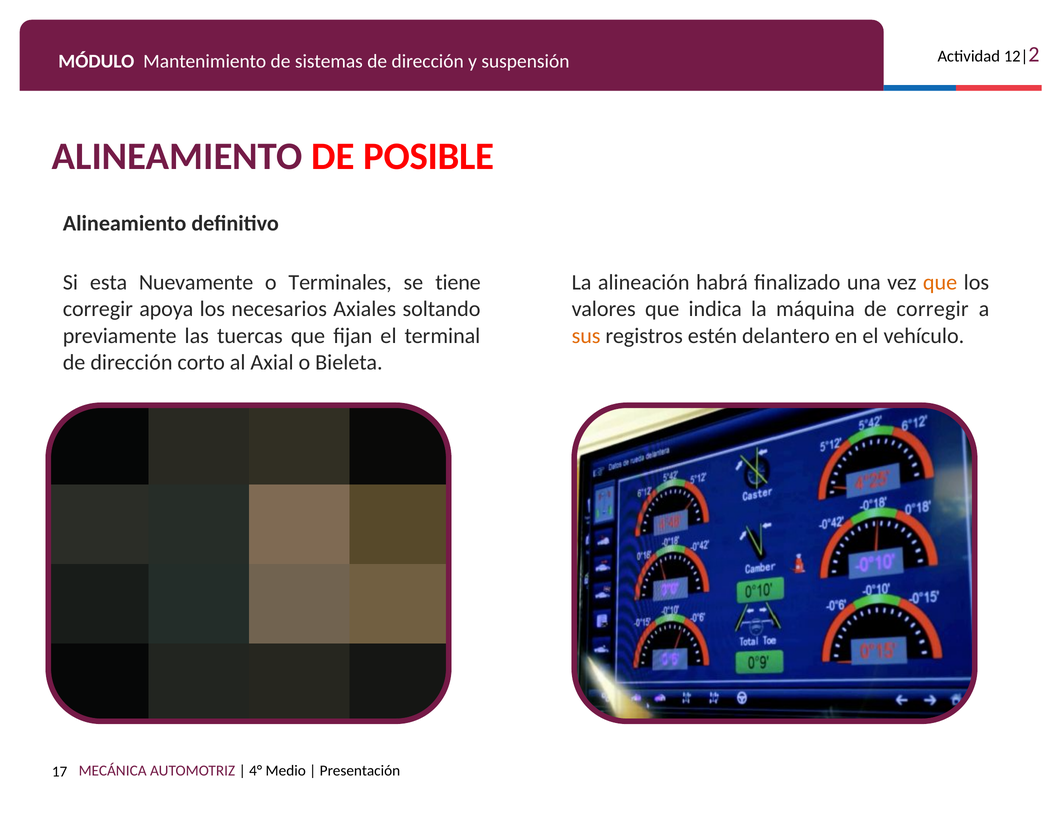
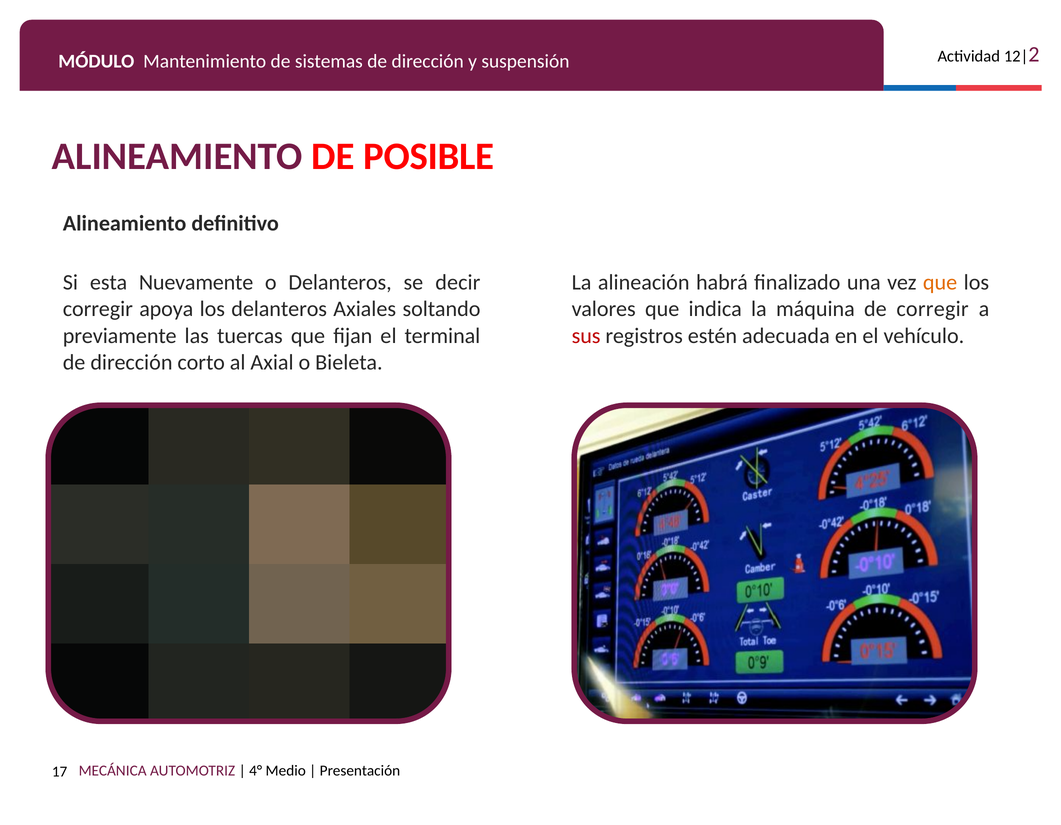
o Terminales: Terminales -> Delanteros
tiene: tiene -> decir
los necesarios: necesarios -> delanteros
sus colour: orange -> red
delantero: delantero -> adecuada
